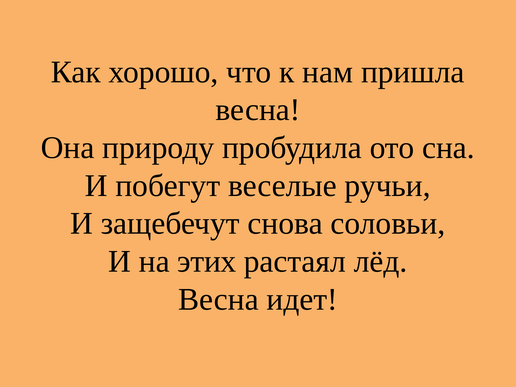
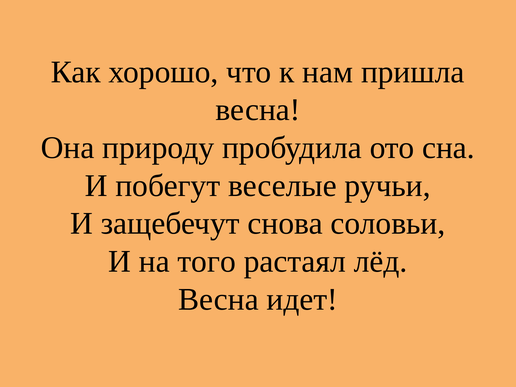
этих: этих -> того
